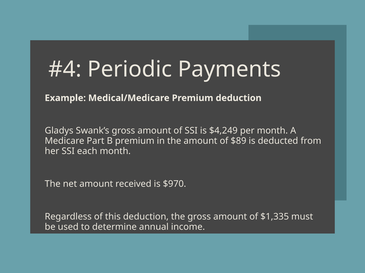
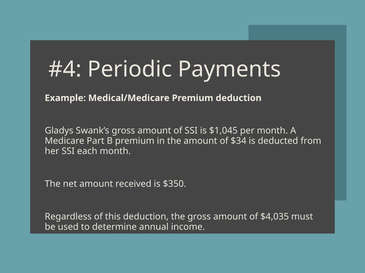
$4,249: $4,249 -> $1,045
$89: $89 -> $34
$970: $970 -> $350
$1,335: $1,335 -> $4,035
